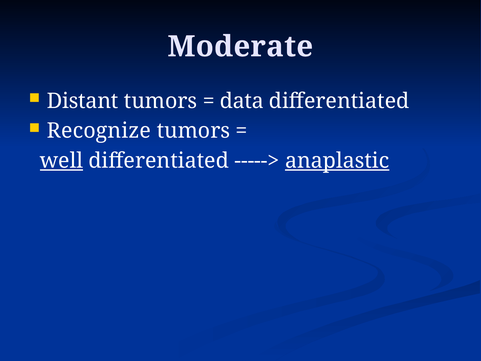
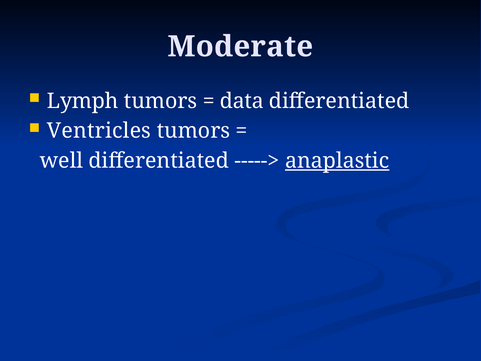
Distant: Distant -> Lymph
Recognize: Recognize -> Ventricles
well underline: present -> none
